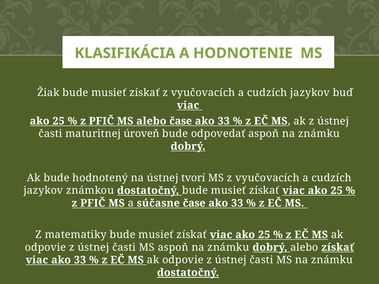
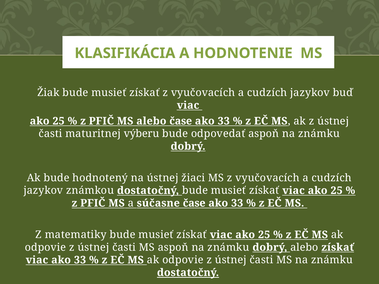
úroveň: úroveň -> výberu
tvorí: tvorí -> žiaci
